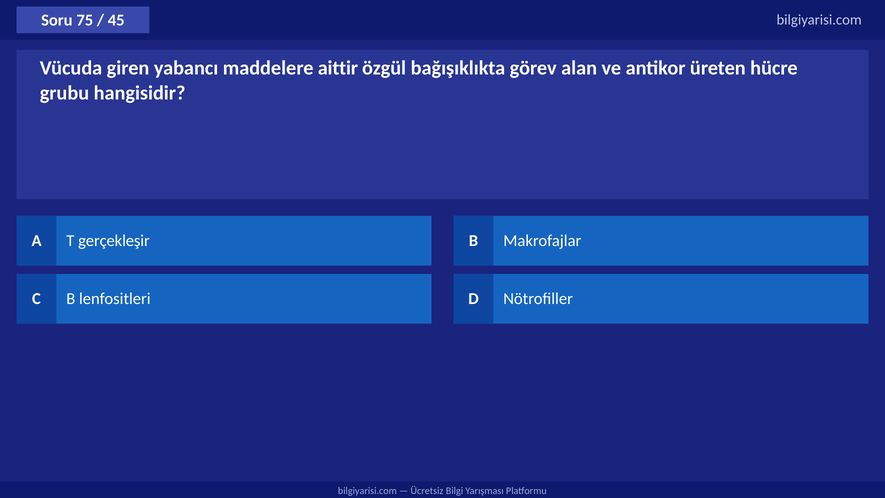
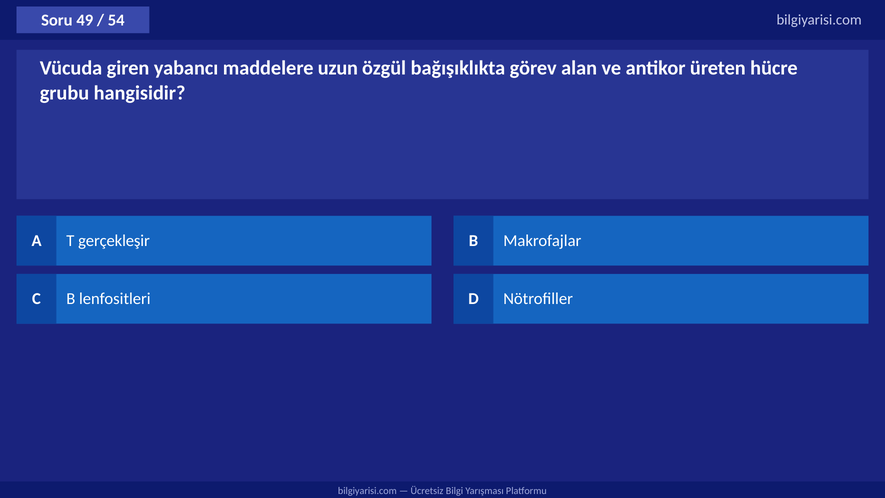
75: 75 -> 49
45: 45 -> 54
aittir: aittir -> uzun
